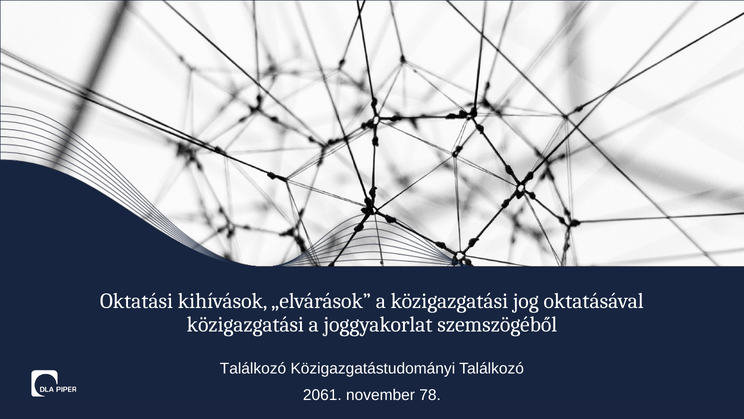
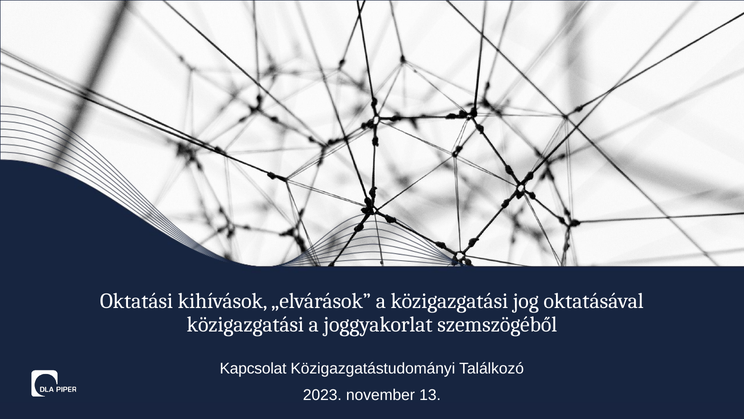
Találkozó at (253, 368): Találkozó -> Kapcsolat
2061: 2061 -> 2023
78: 78 -> 13
